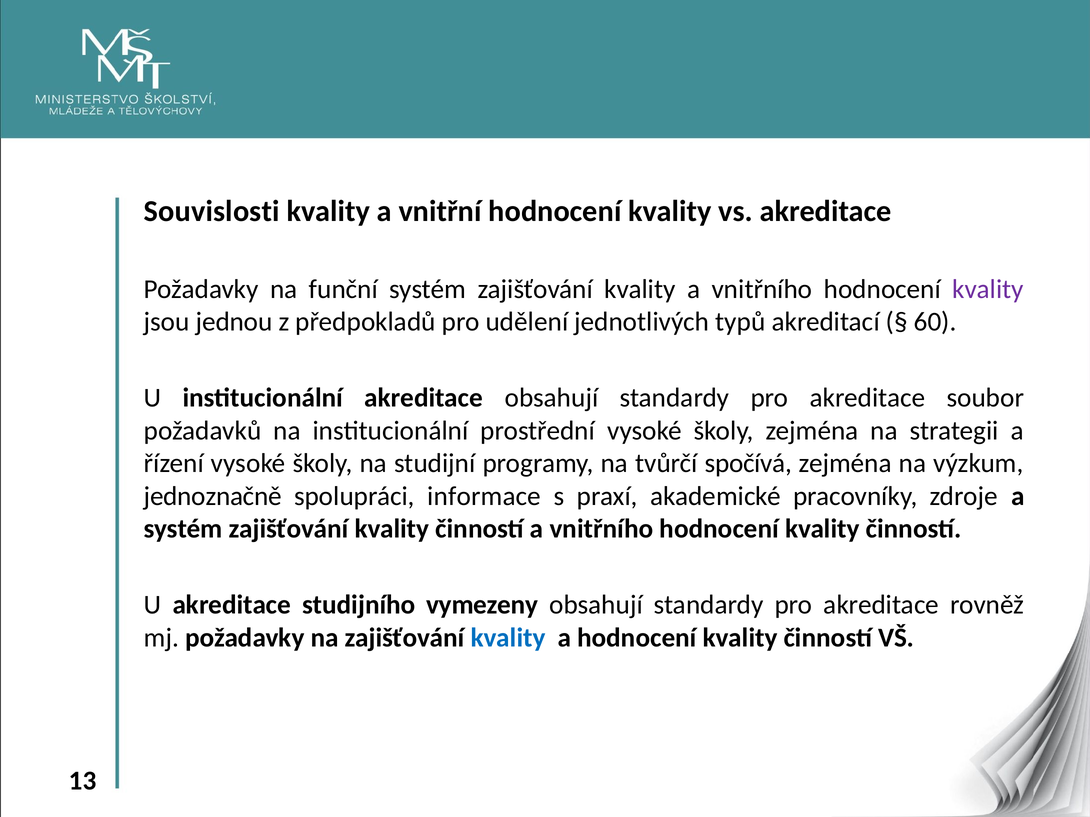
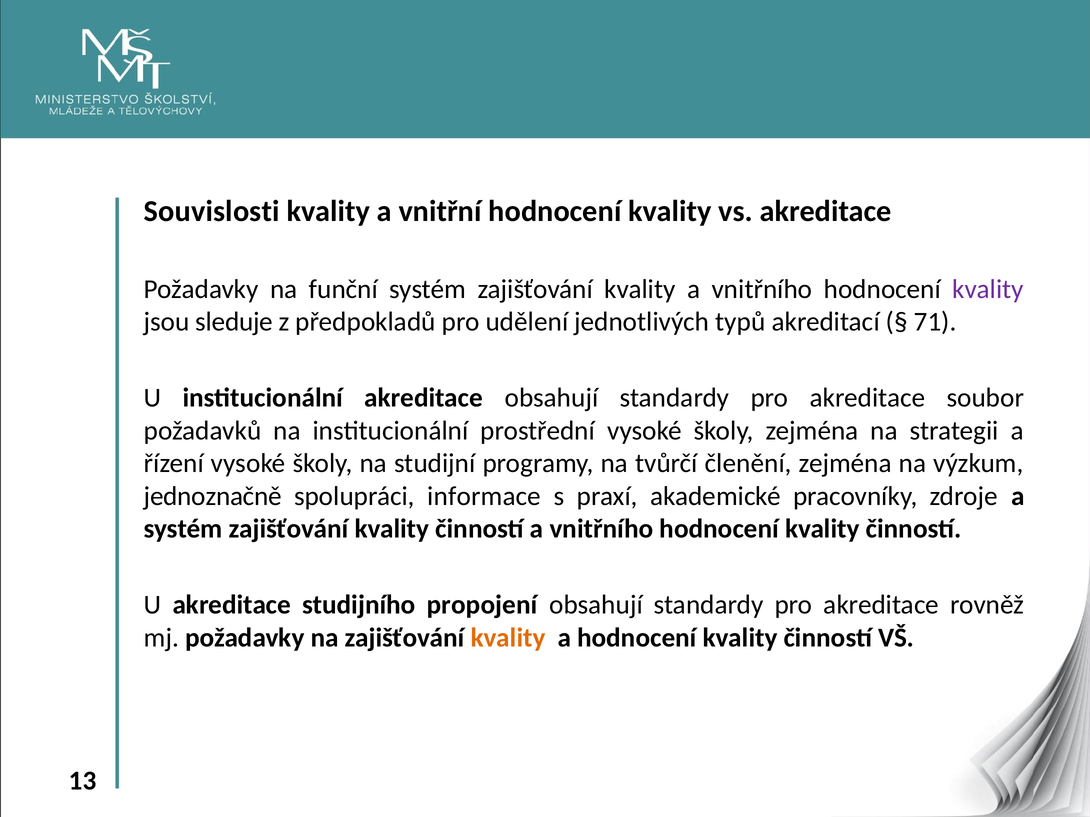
jednou: jednou -> sleduje
60: 60 -> 71
spočívá: spočívá -> členění
vymezeny: vymezeny -> propojení
kvality at (508, 638) colour: blue -> orange
